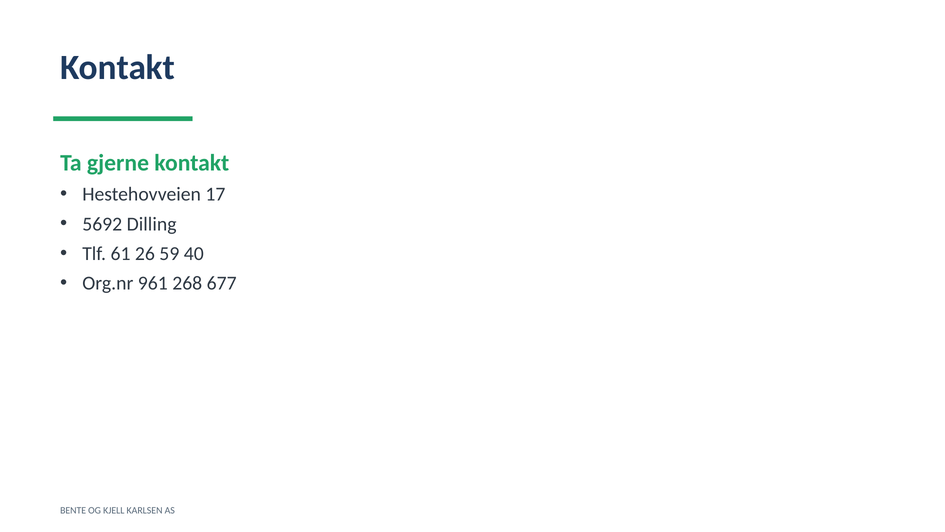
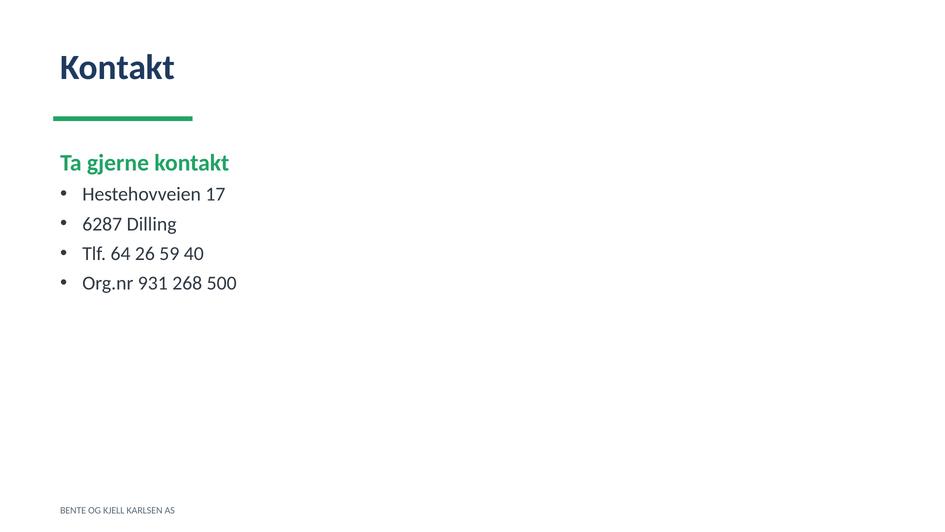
5692: 5692 -> 6287
61: 61 -> 64
961: 961 -> 931
677: 677 -> 500
